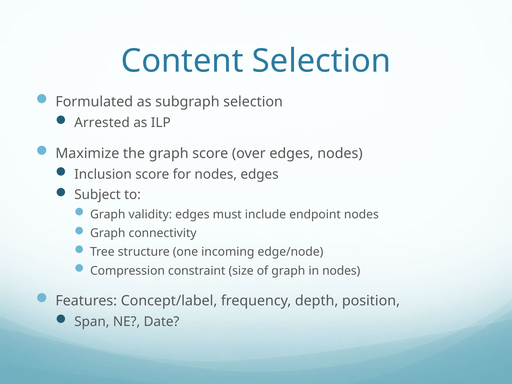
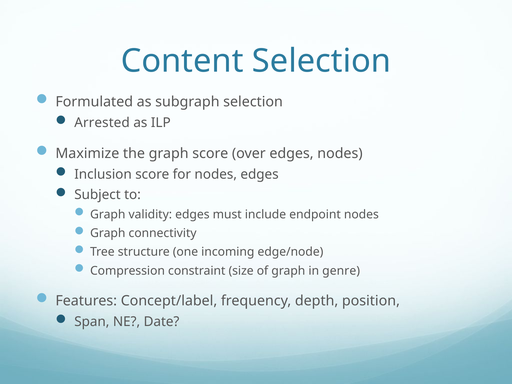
in nodes: nodes -> genre
